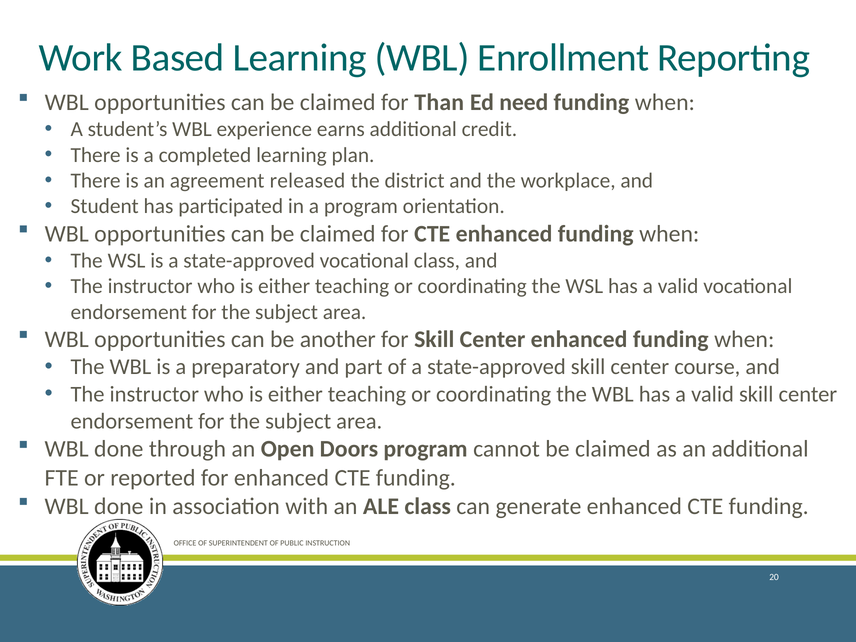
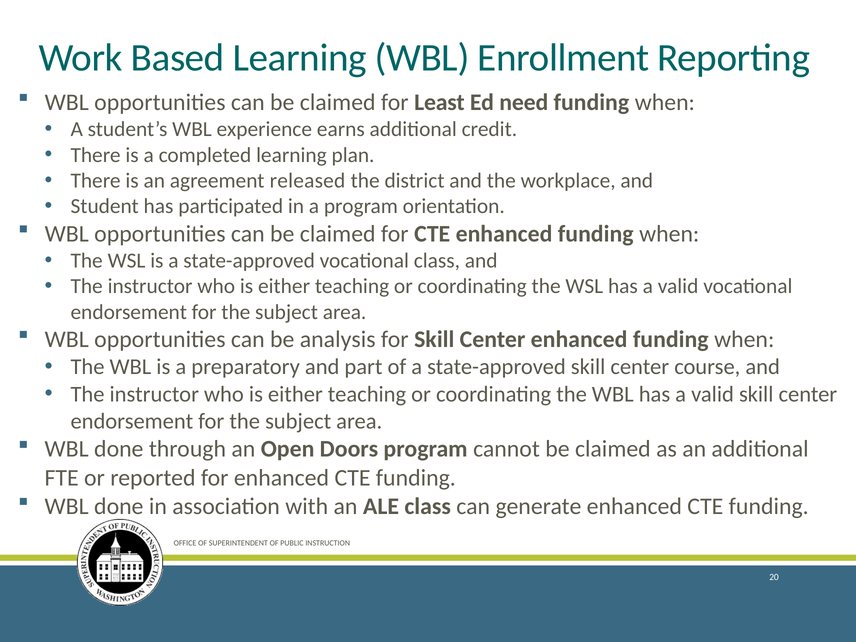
Than: Than -> Least
another: another -> analysis
